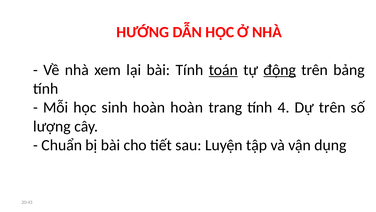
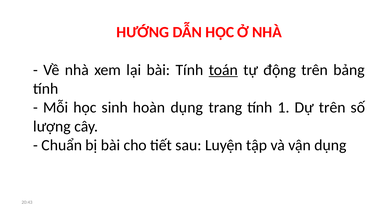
động underline: present -> none
hoàn hoàn: hoàn -> dụng
4: 4 -> 1
